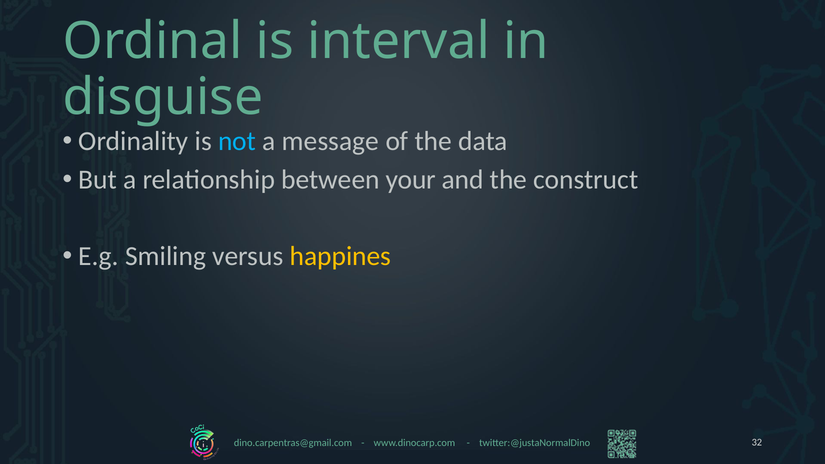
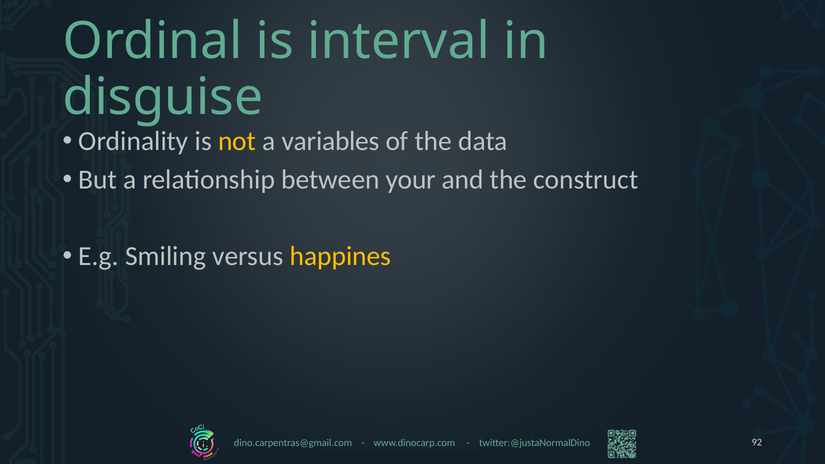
not colour: light blue -> yellow
message: message -> variables
32: 32 -> 92
